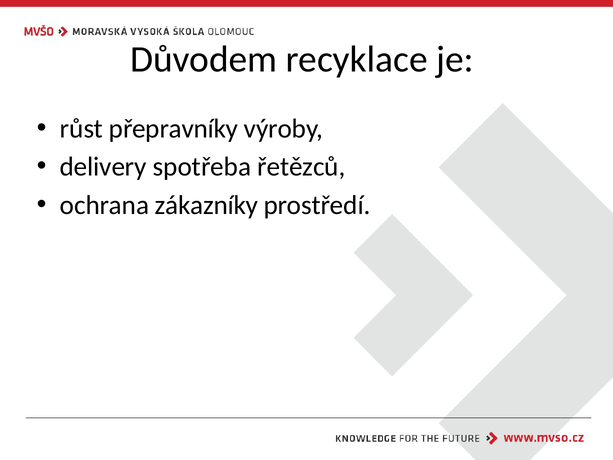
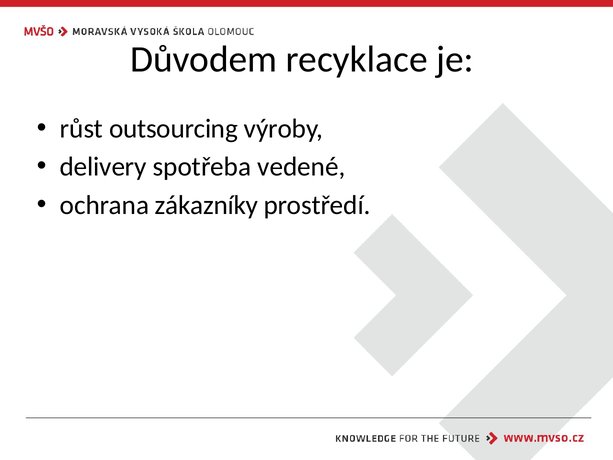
přepravníky: přepravníky -> outsourcing
řetězců: řetězců -> vedené
